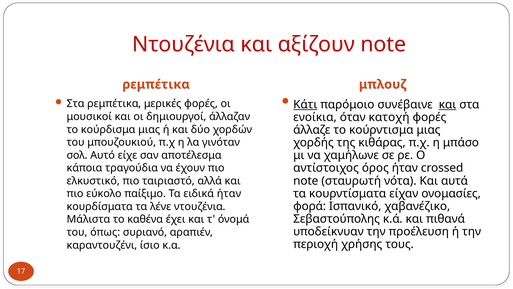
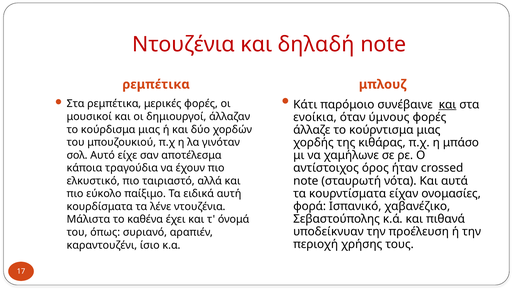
αξίζουν: αξίζουν -> δηλαδή
Κάτι underline: present -> none
κατοχή: κατοχή -> ύμνους
ειδικά ήταν: ήταν -> αυτή
